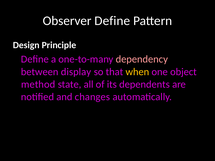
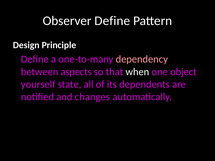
display: display -> aspects
when colour: yellow -> white
method: method -> yourself
